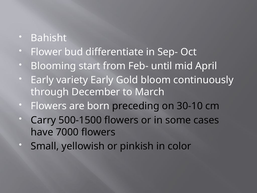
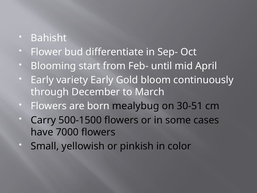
preceding: preceding -> mealybug
30-10: 30-10 -> 30-51
